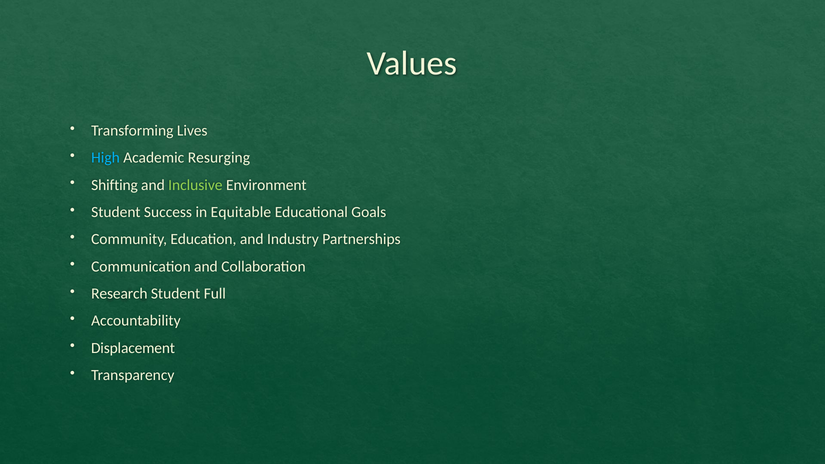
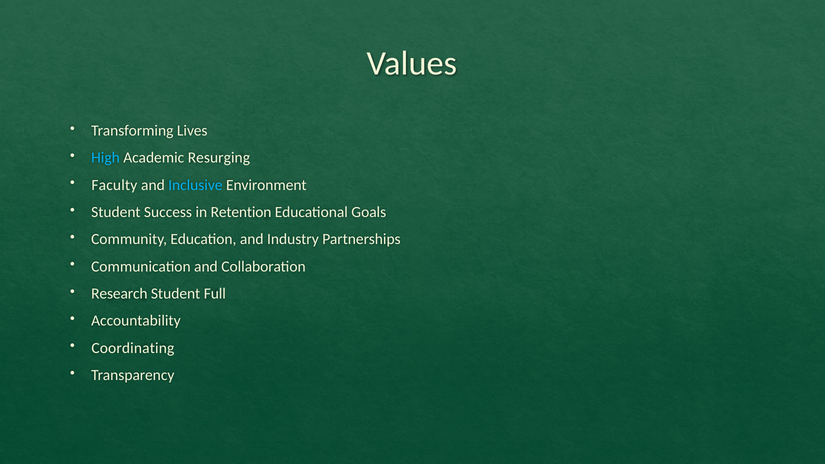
Shifting: Shifting -> Faculty
Inclusive colour: light green -> light blue
Equitable: Equitable -> Retention
Displacement: Displacement -> Coordinating
